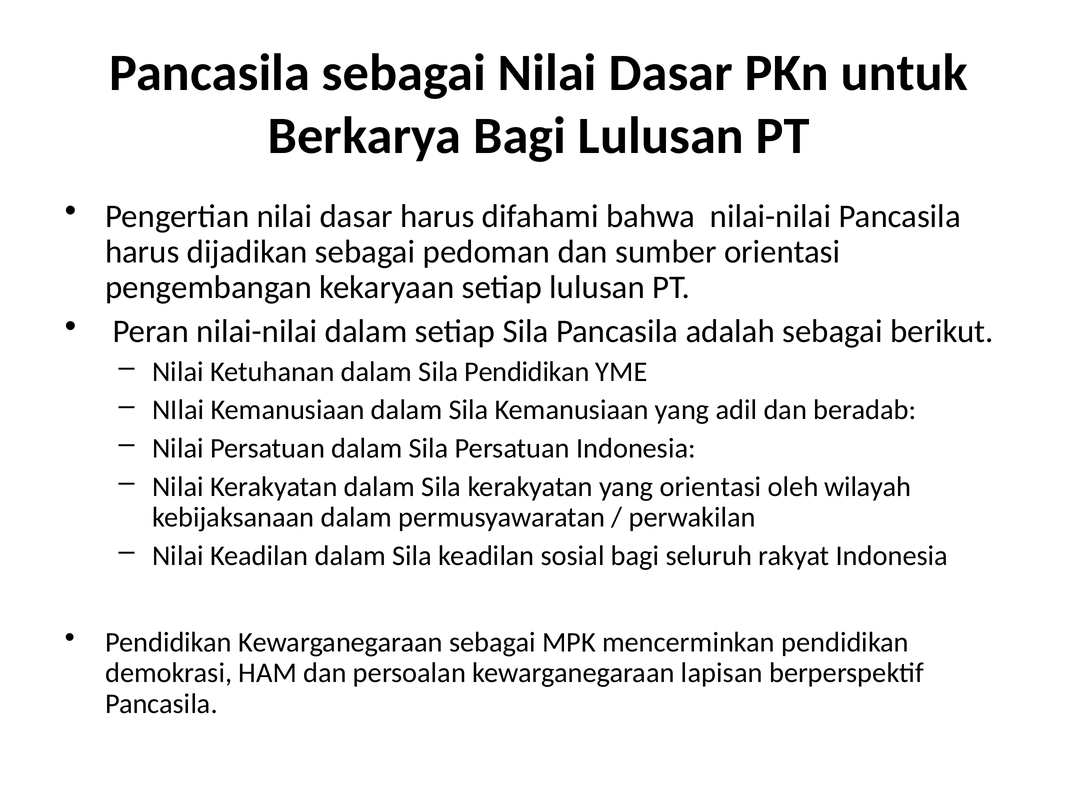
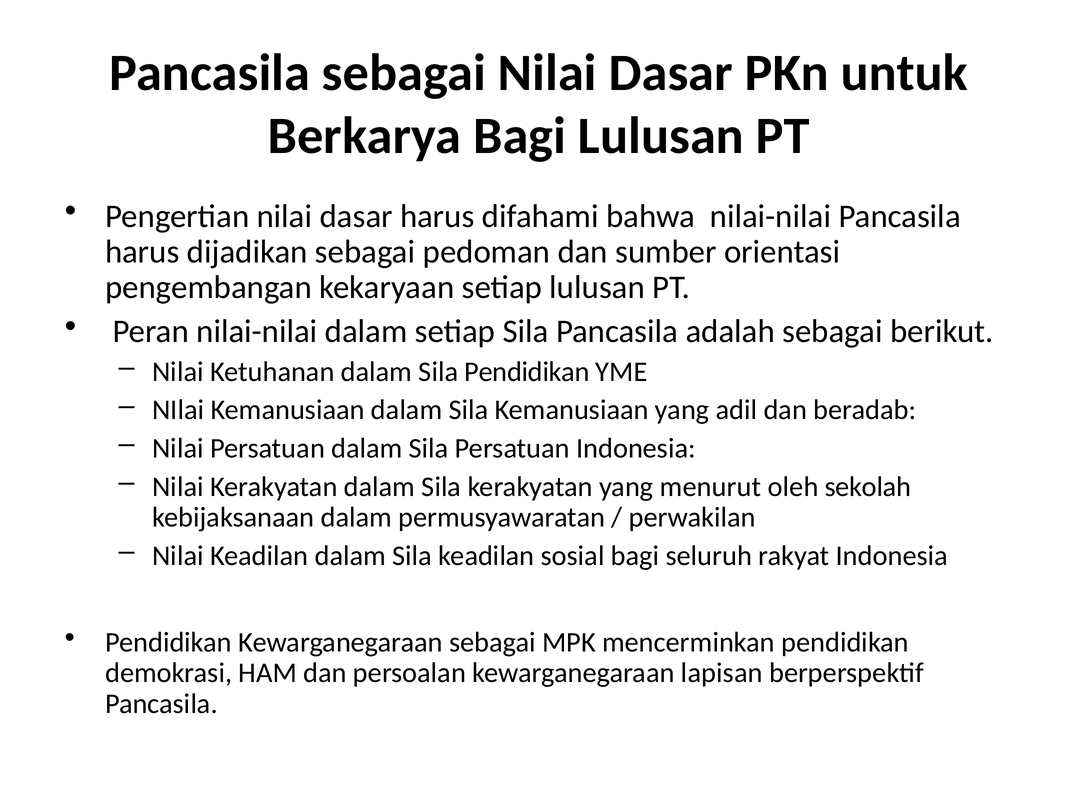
yang orientasi: orientasi -> menurut
wilayah: wilayah -> sekolah
